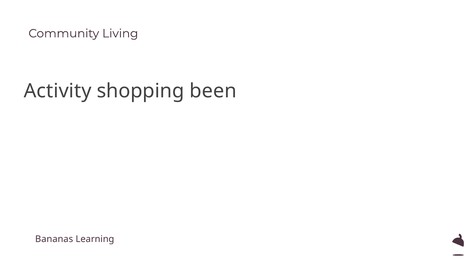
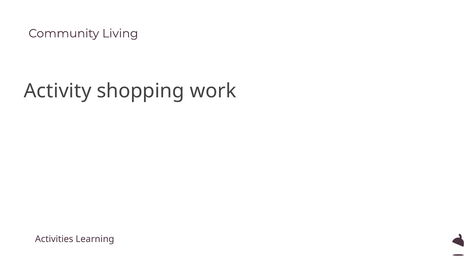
been: been -> work
Bananas: Bananas -> Activities
